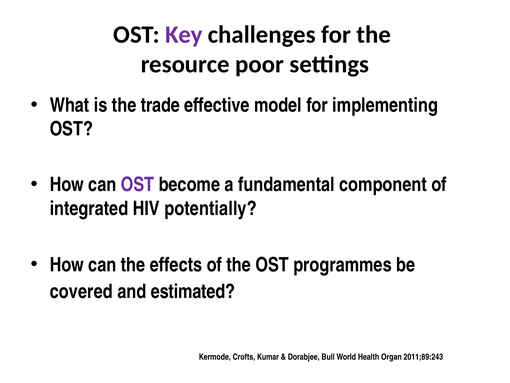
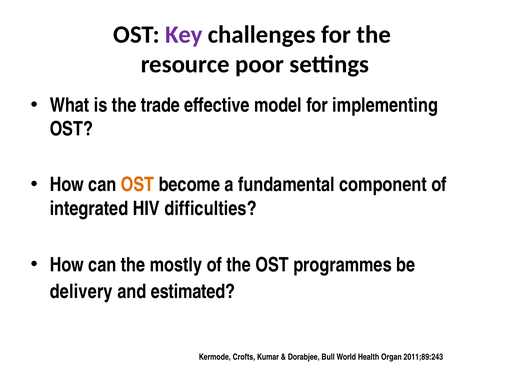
OST at (137, 184) colour: purple -> orange
potentially: potentially -> difficulties
effects: effects -> mostly
covered: covered -> delivery
